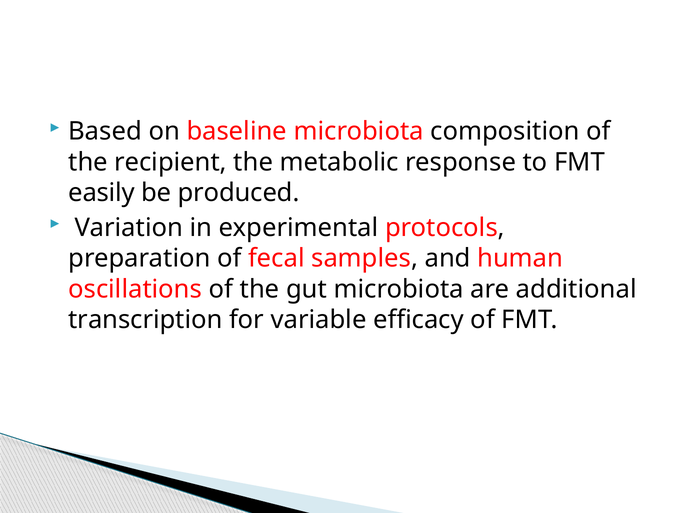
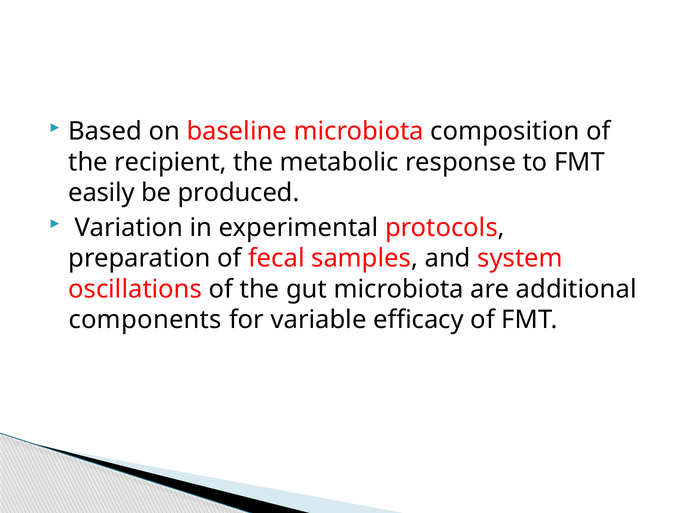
human: human -> system
transcription: transcription -> components
